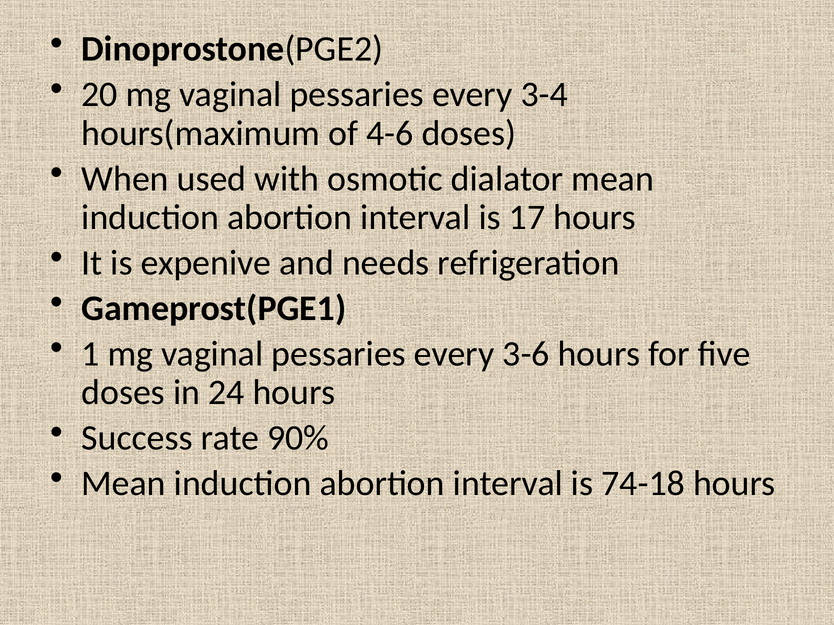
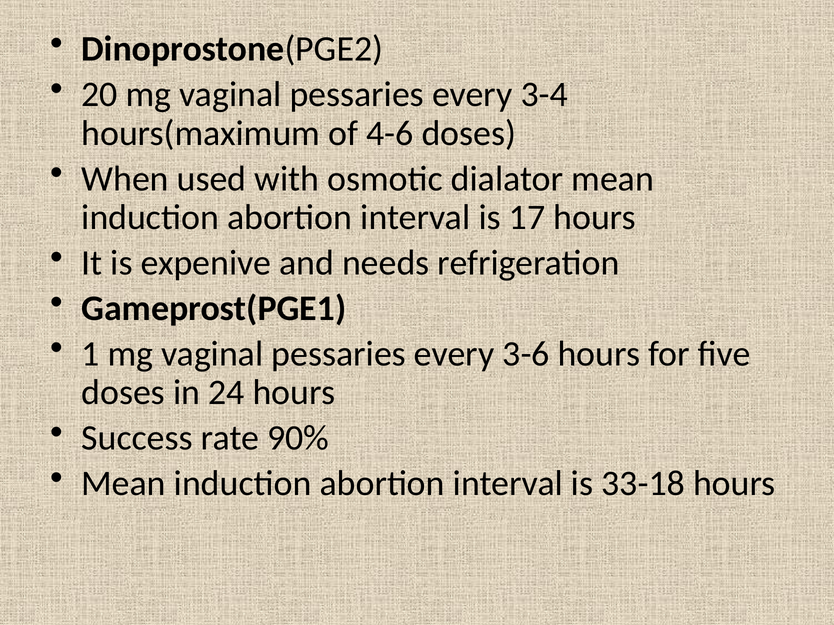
74-18: 74-18 -> 33-18
